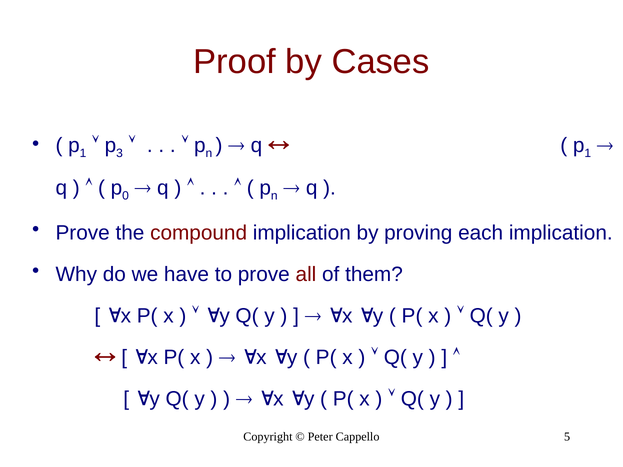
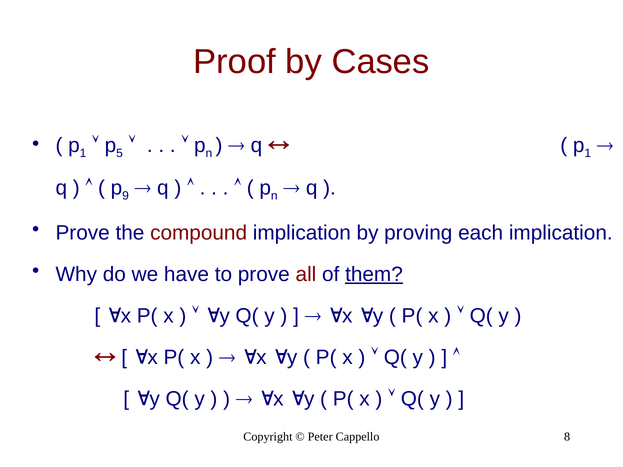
3: 3 -> 5
0: 0 -> 9
them underline: none -> present
5: 5 -> 8
